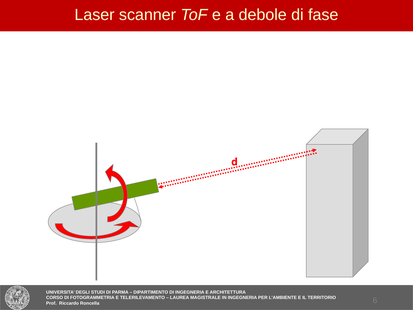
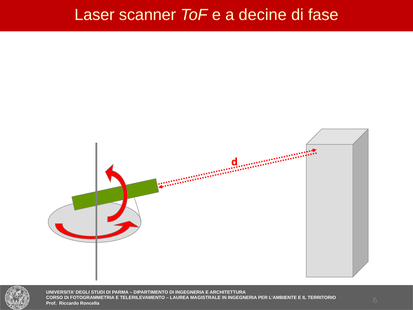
debole: debole -> decine
